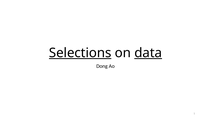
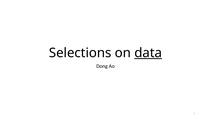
Selections underline: present -> none
